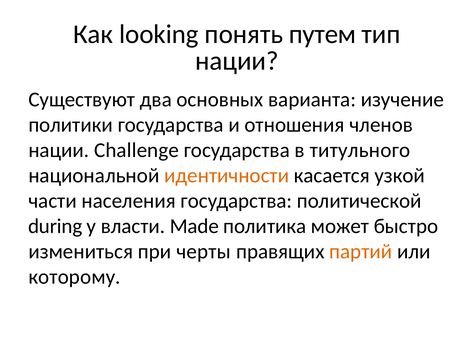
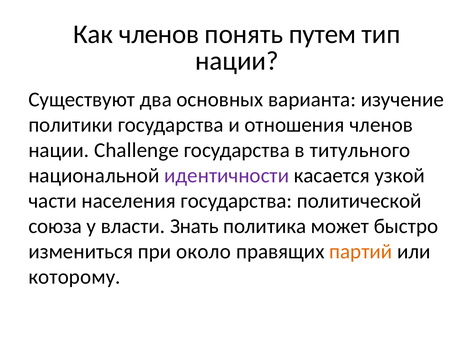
Как looking: looking -> членов
идентичности colour: orange -> purple
during: during -> союза
Made: Made -> Знать
черты: черты -> около
